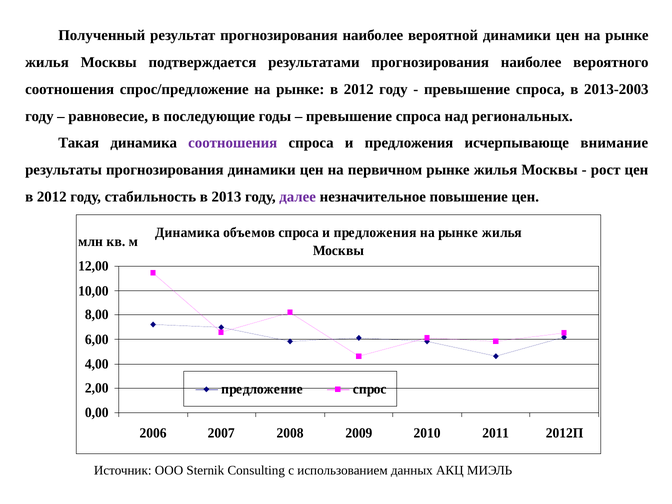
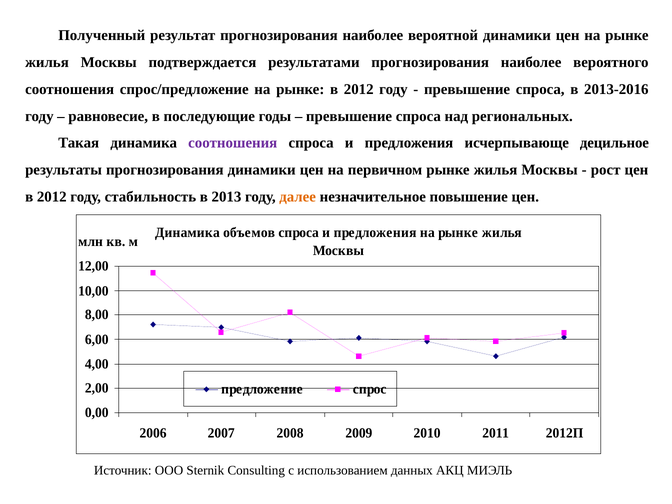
2013-2003: 2013-2003 -> 2013-2016
внимание: внимание -> децильное
далее colour: purple -> orange
